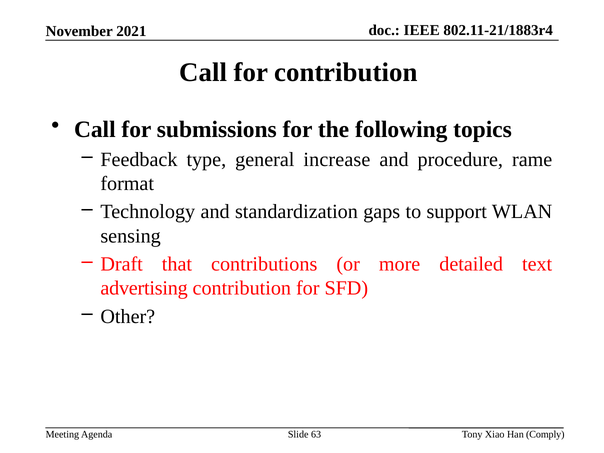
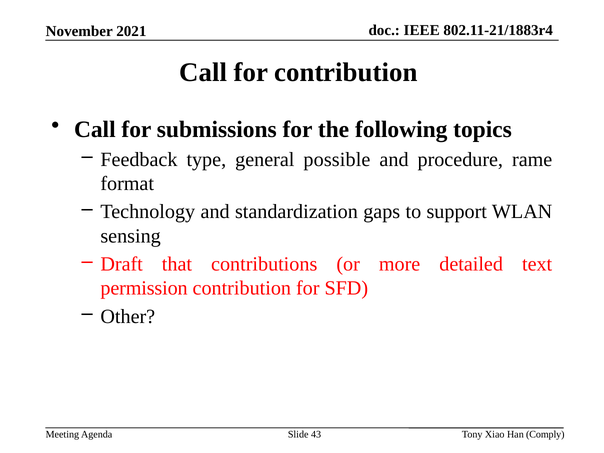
increase: increase -> possible
advertising: advertising -> permission
63: 63 -> 43
